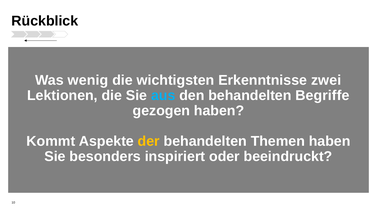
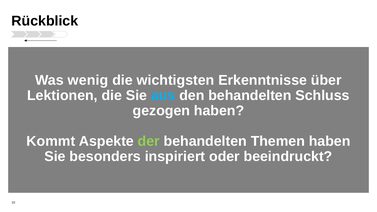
zwei: zwei -> über
Begriffe: Begriffe -> Schluss
der colour: yellow -> light green
